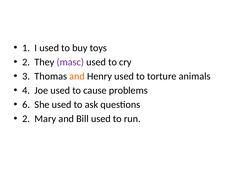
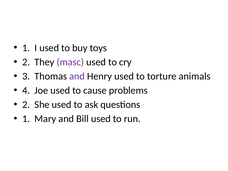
and at (77, 76) colour: orange -> purple
6 at (26, 105): 6 -> 2
2 at (26, 119): 2 -> 1
